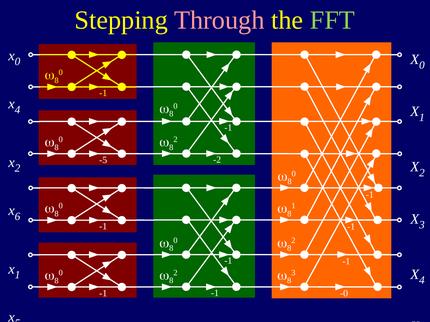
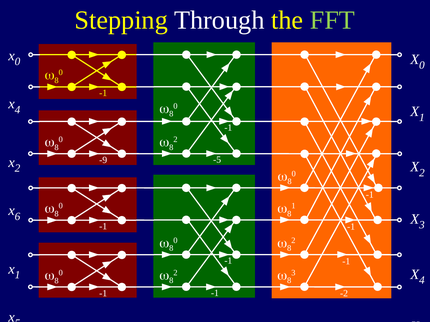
Through colour: pink -> white
-2: -2 -> -5
-5: -5 -> -9
-0: -0 -> -2
